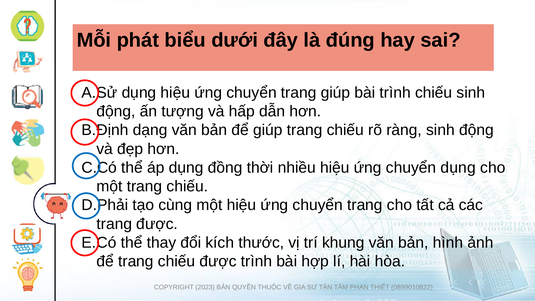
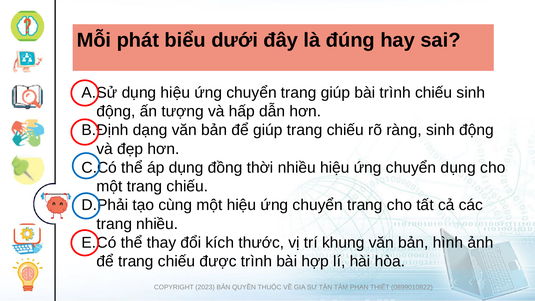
trang được: được -> nhiều
